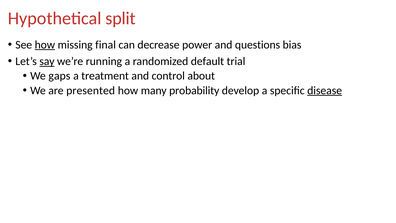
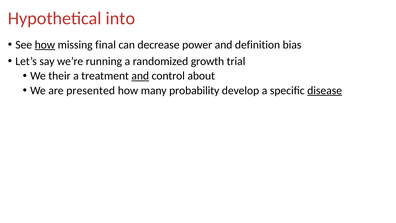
split: split -> into
questions: questions -> definition
say underline: present -> none
default: default -> growth
gaps: gaps -> their
and at (140, 76) underline: none -> present
